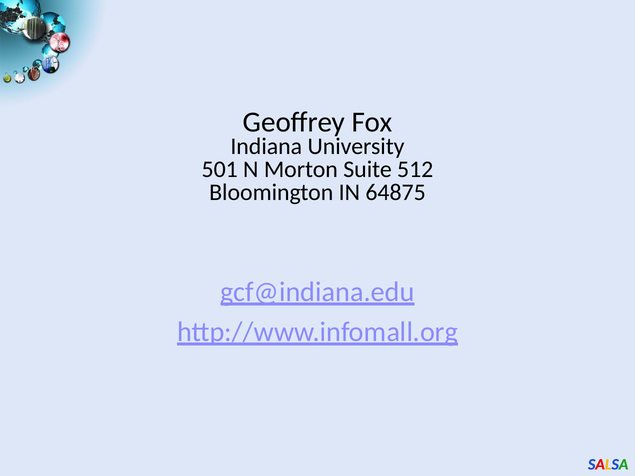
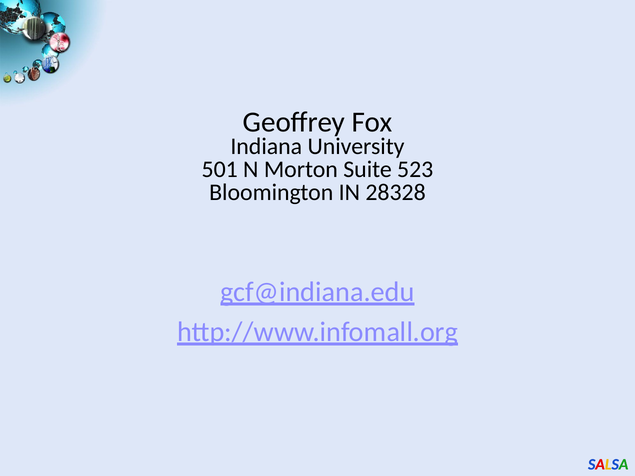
512: 512 -> 523
64875: 64875 -> 28328
